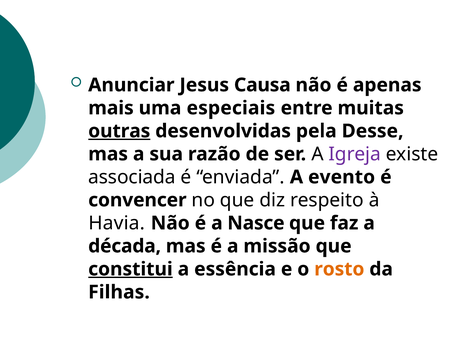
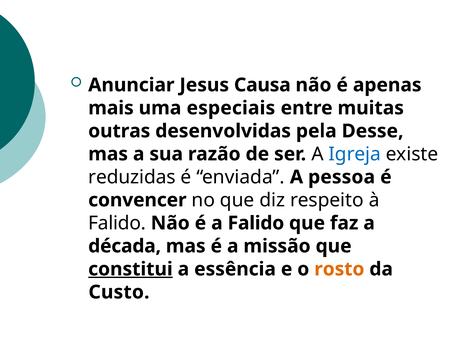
outras underline: present -> none
Igreja colour: purple -> blue
associada: associada -> reduzidas
evento: evento -> pessoa
Havia at (117, 223): Havia -> Falido
a Nasce: Nasce -> Falido
Filhas: Filhas -> Custo
